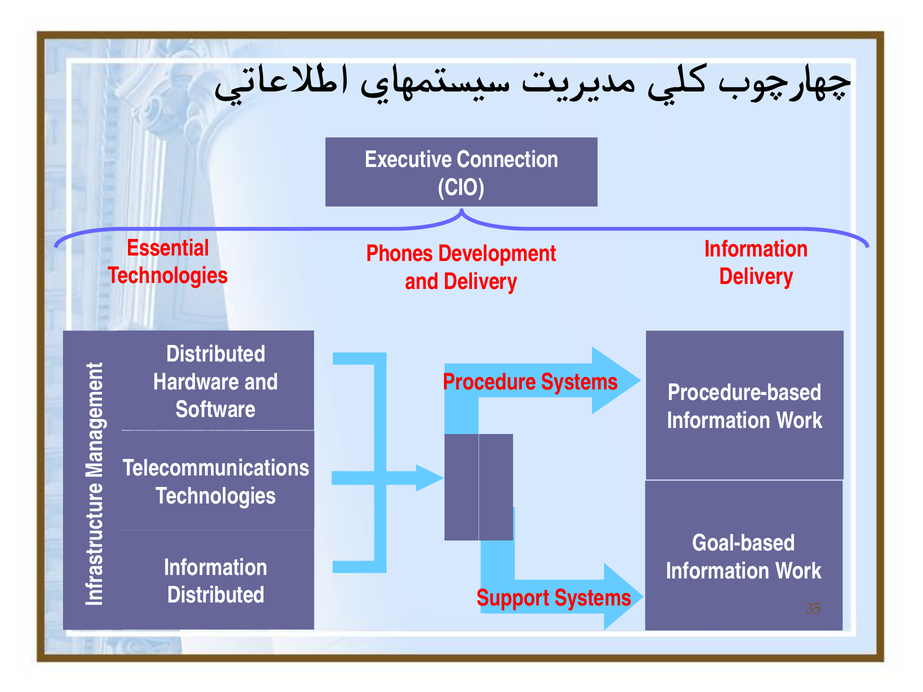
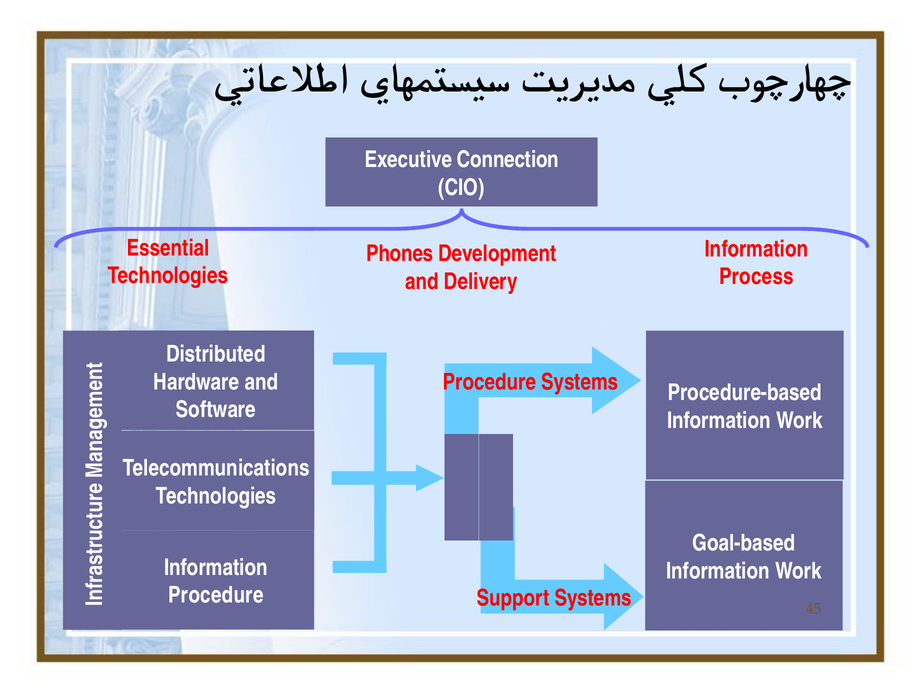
Delivery at (756, 277): Delivery -> Process
Distributed at (216, 596): Distributed -> Procedure
35: 35 -> 45
